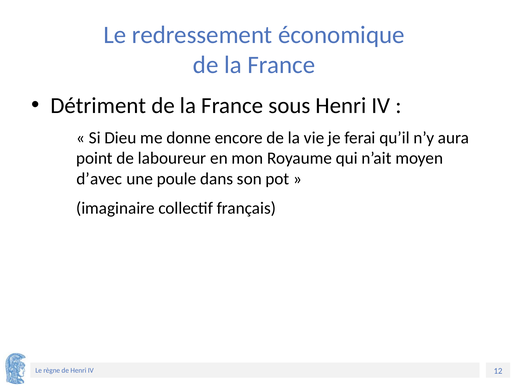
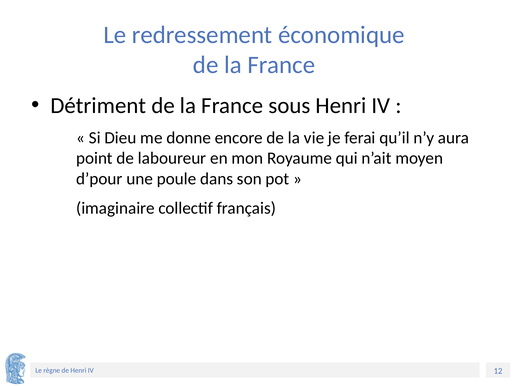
d’avec: d’avec -> d’pour
